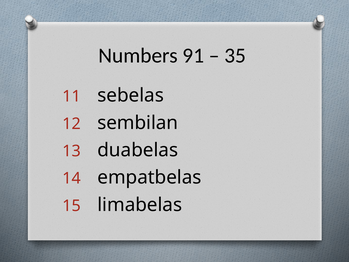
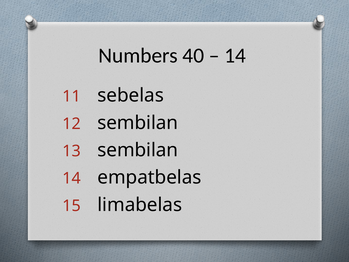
91: 91 -> 40
35 at (235, 56): 35 -> 14
duabelas at (138, 150): duabelas -> sembilan
